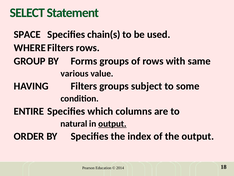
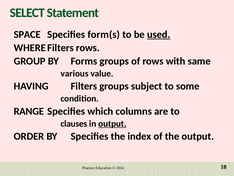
chain(s: chain(s -> form(s
used underline: none -> present
ENTIRE: ENTIRE -> RANGE
natural: natural -> clauses
